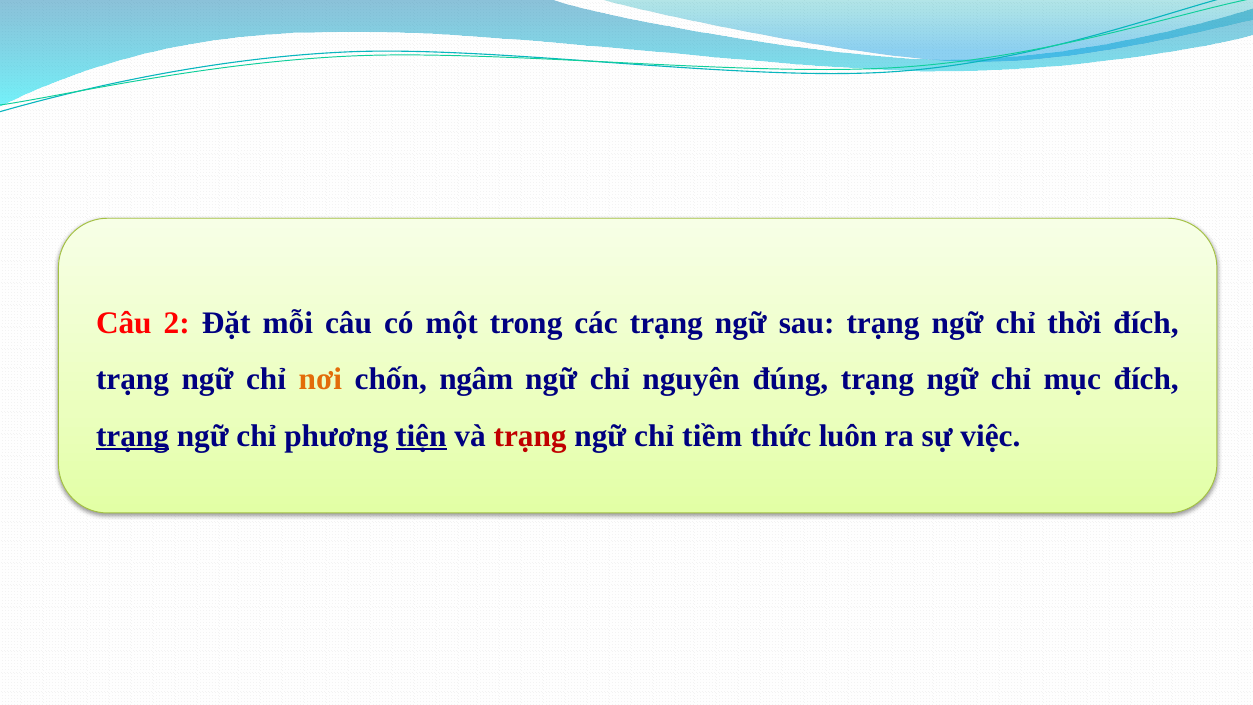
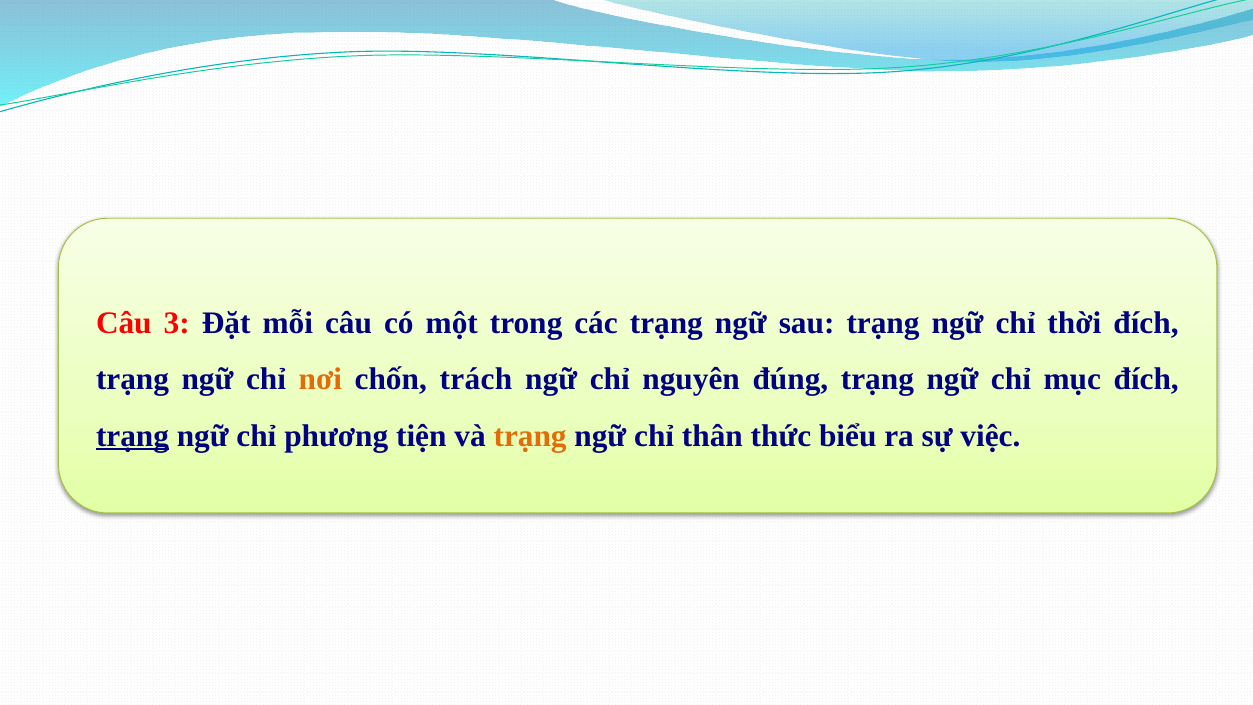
2: 2 -> 3
ngâm: ngâm -> trách
tiện underline: present -> none
trạng at (530, 436) colour: red -> orange
tiềm: tiềm -> thân
luôn: luôn -> biểu
